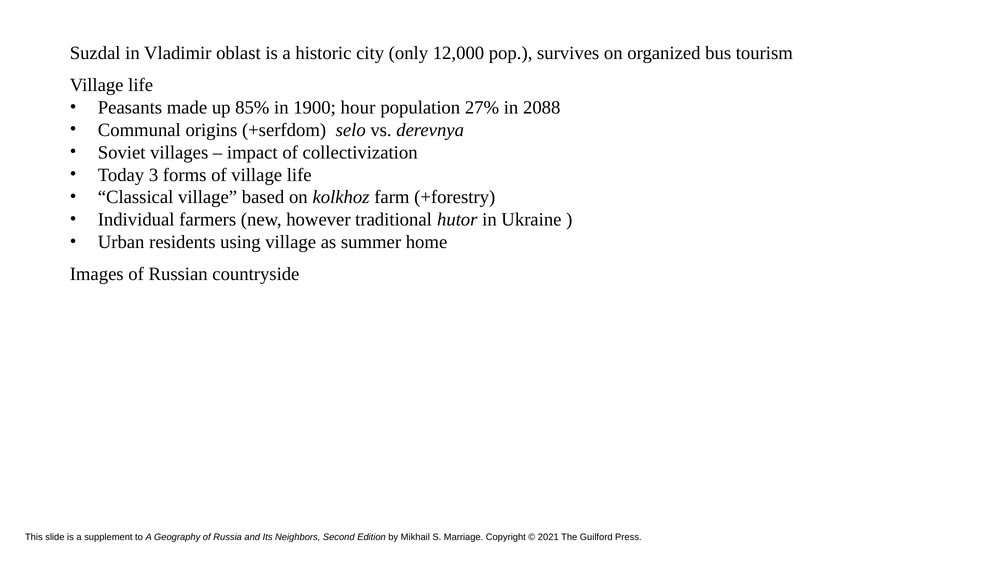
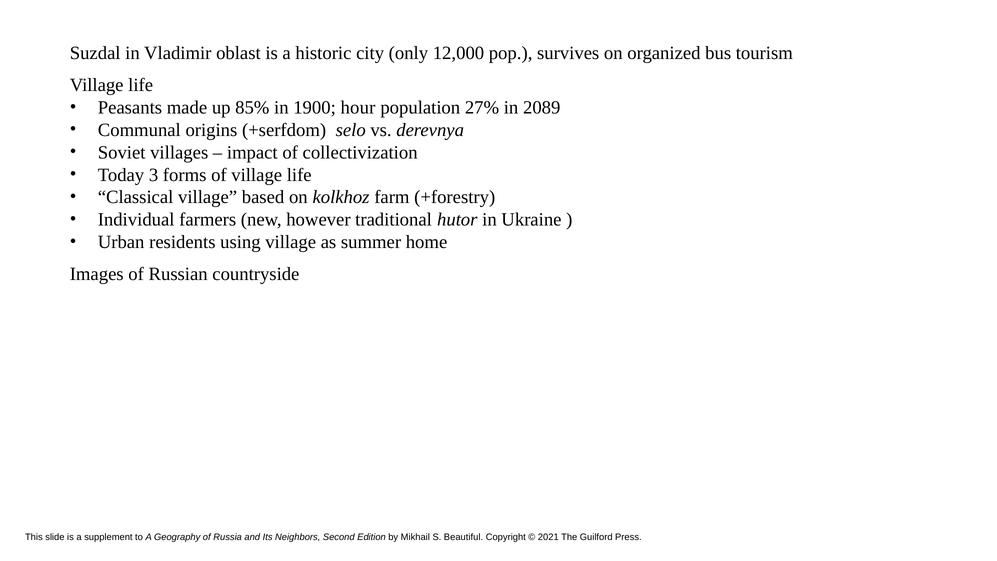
2088: 2088 -> 2089
Marriage: Marriage -> Beautiful
